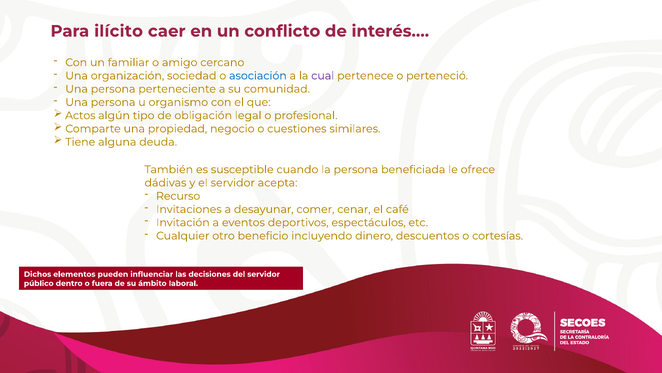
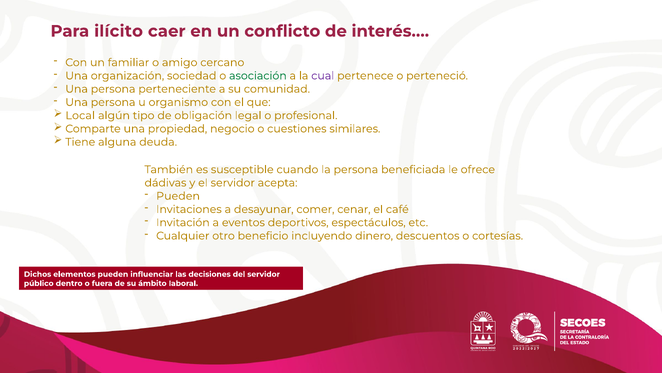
asociación colour: blue -> green
Actos: Actos -> Local
Recurso at (178, 196): Recurso -> Pueden
